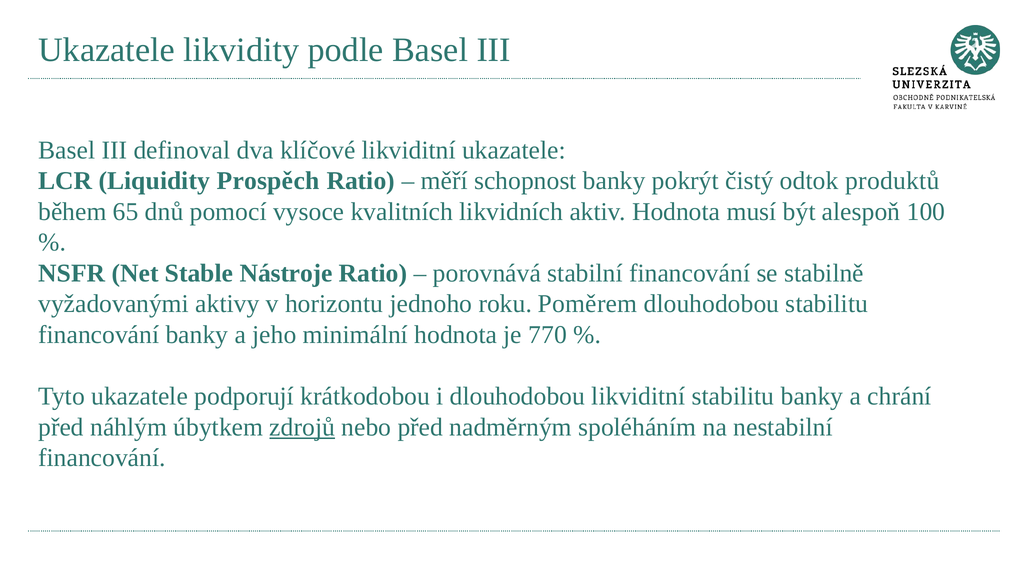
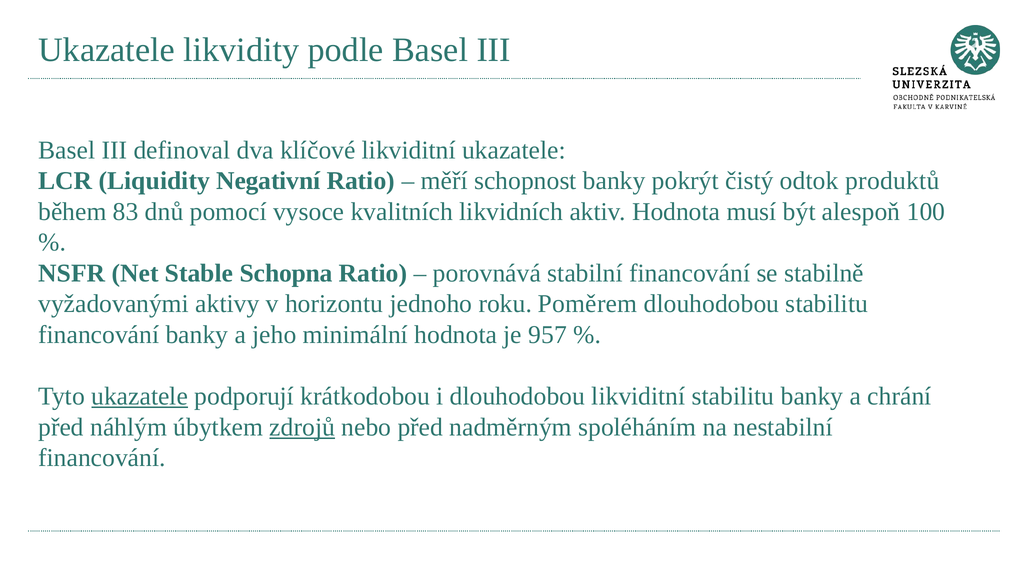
Prospěch: Prospěch -> Negativní
65: 65 -> 83
Nástroje: Nástroje -> Schopna
770: 770 -> 957
ukazatele at (140, 396) underline: none -> present
